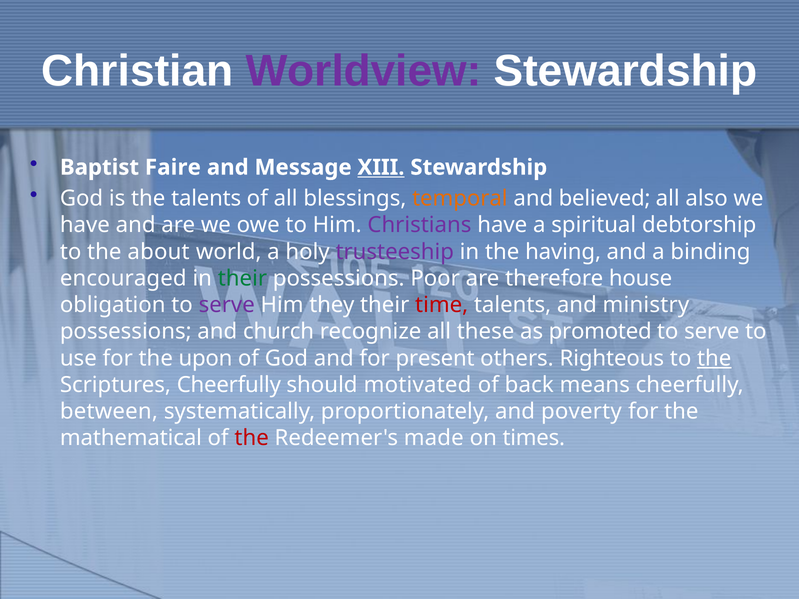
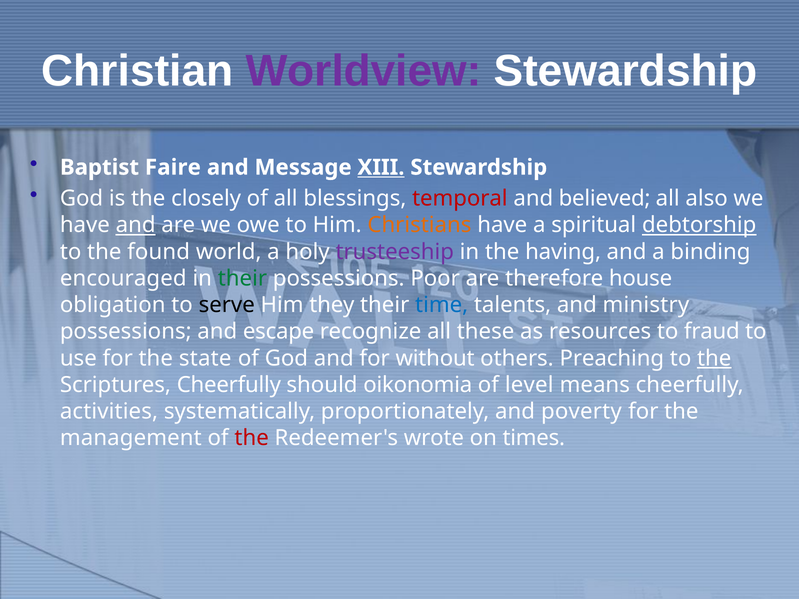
the talents: talents -> closely
temporal colour: orange -> red
and at (136, 225) underline: none -> present
Christians colour: purple -> orange
debtorship underline: none -> present
about: about -> found
serve at (227, 305) colour: purple -> black
time colour: red -> blue
church: church -> escape
promoted: promoted -> resources
serve at (712, 332): serve -> fraud
upon: upon -> state
present: present -> without
Righteous: Righteous -> Preaching
motivated: motivated -> oikonomia
back: back -> level
between: between -> activities
mathematical: mathematical -> management
made: made -> wrote
